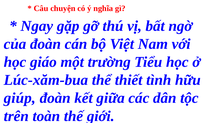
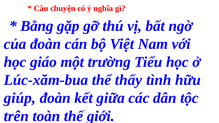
Ngay: Ngay -> Bằng
thiết: thiết -> thấy
